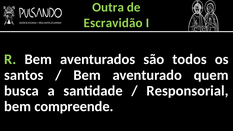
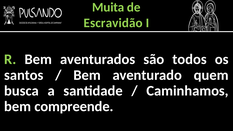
Outra: Outra -> Muita
Responsorial: Responsorial -> Caminhamos
